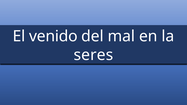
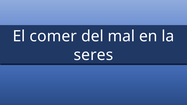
venido: venido -> comer
